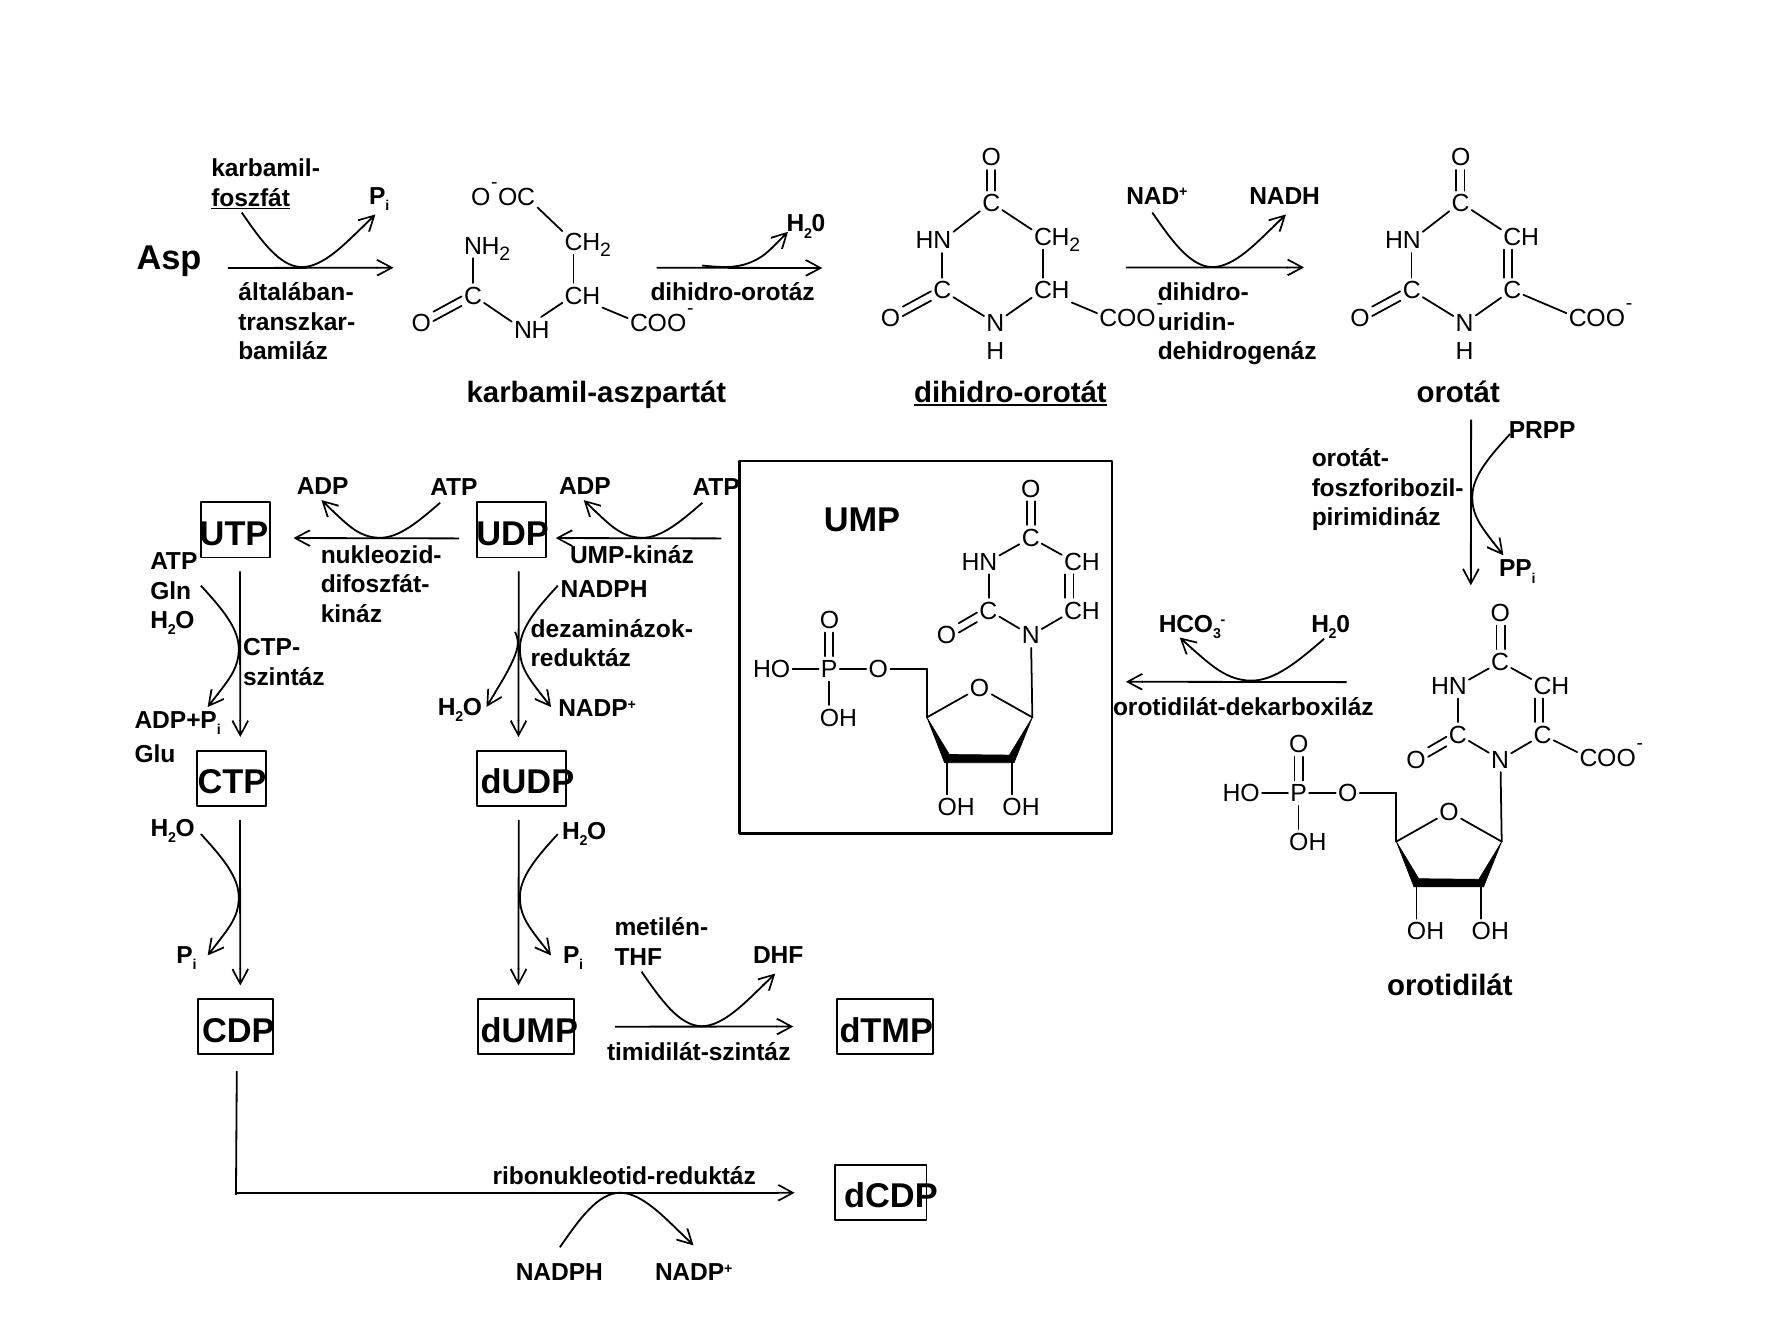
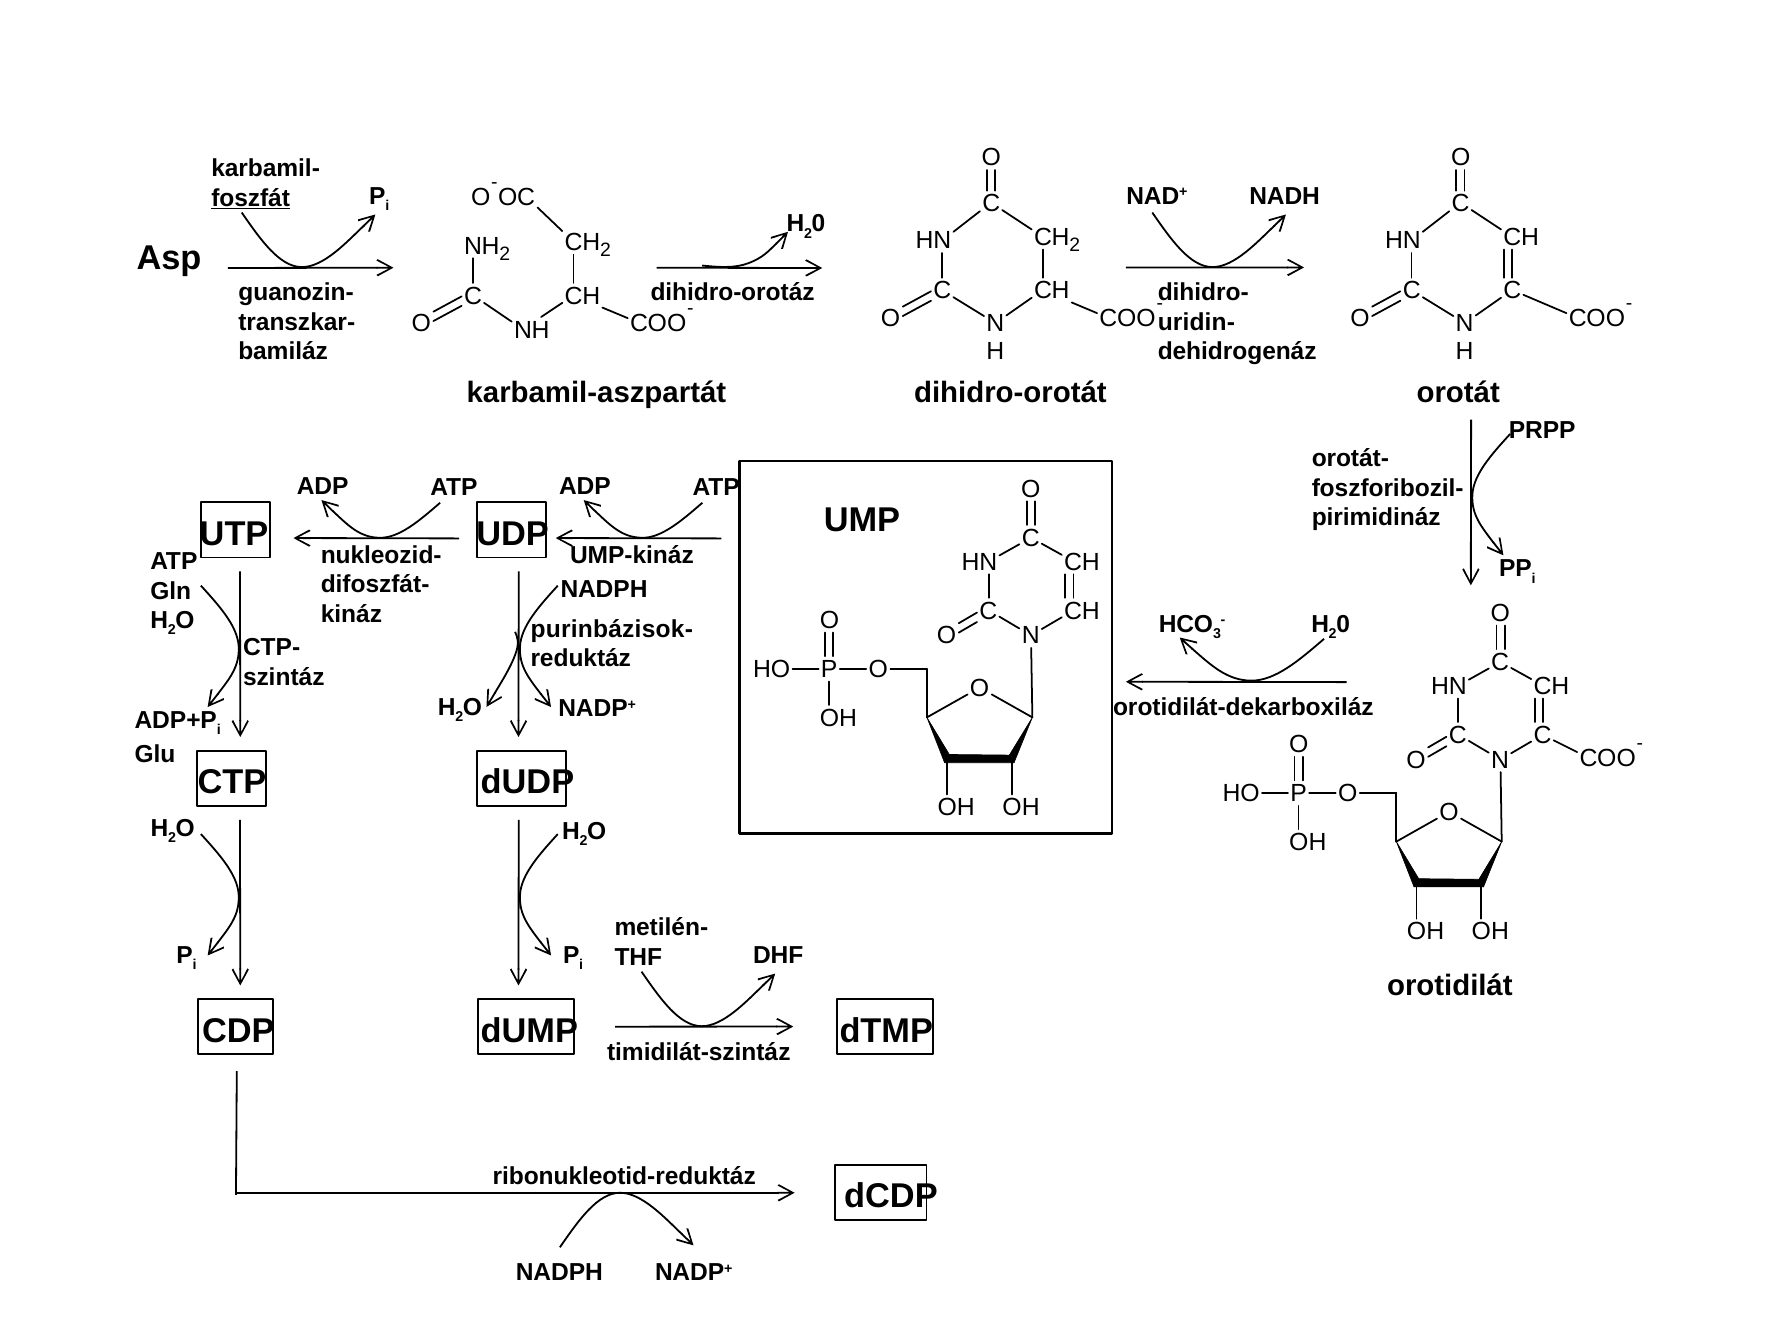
általában-: általában- -> guanozin-
dihidro-orotát underline: present -> none
dezaminázok-: dezaminázok- -> purinbázisok-
